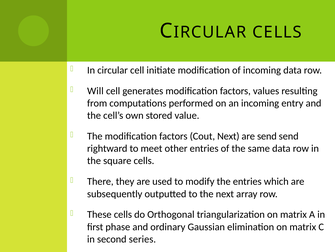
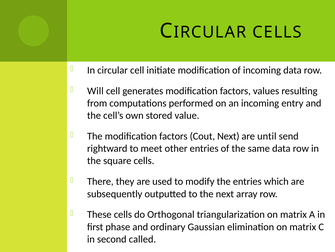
are send: send -> until
series: series -> called
